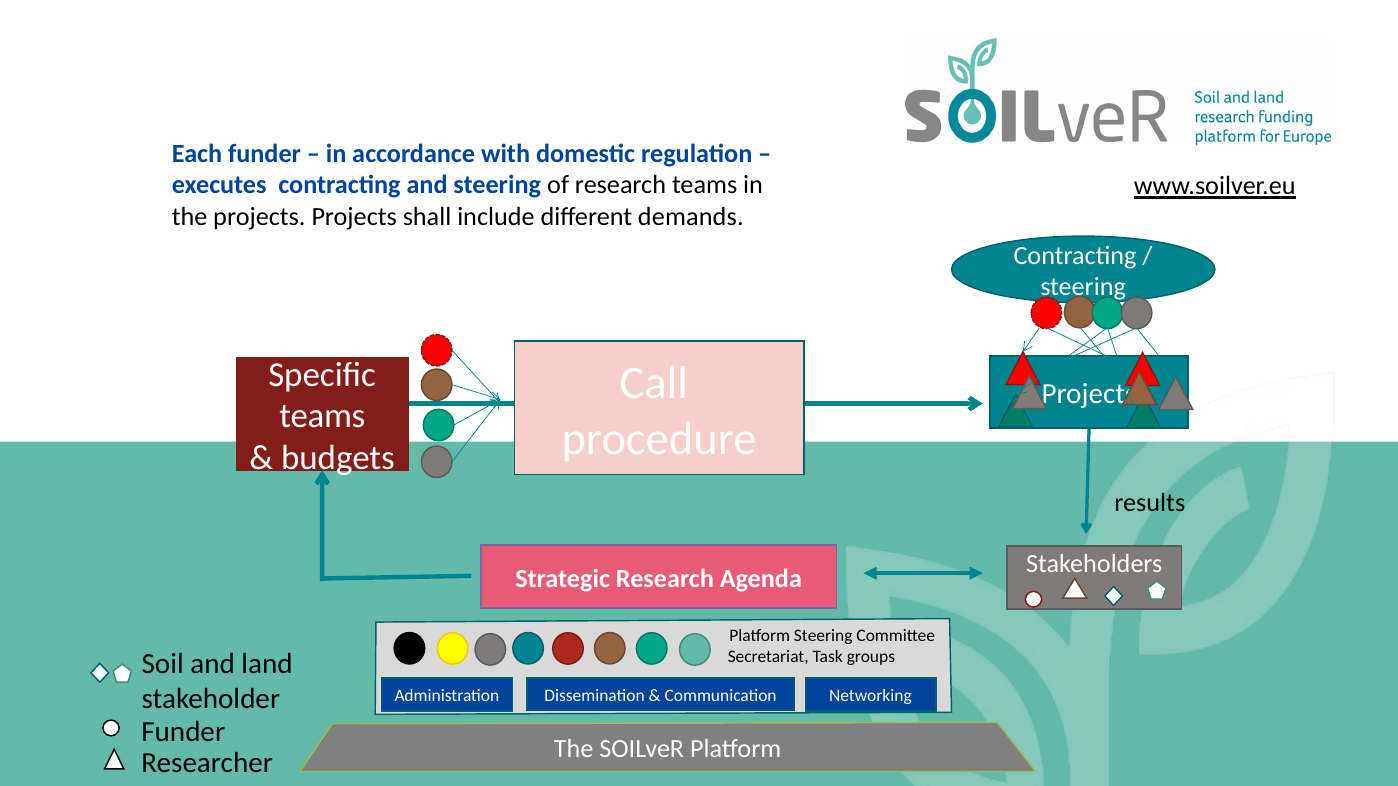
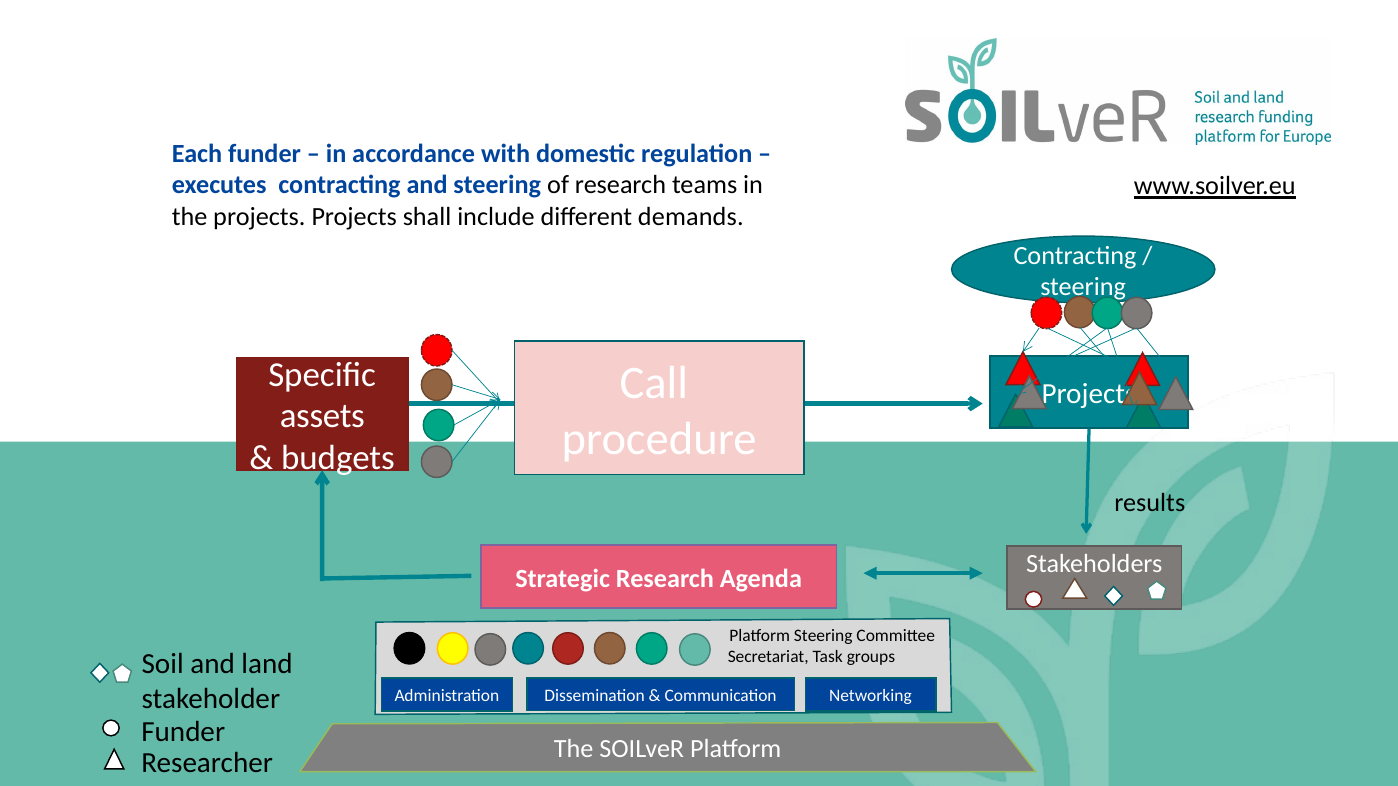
teams at (322, 417): teams -> assets
